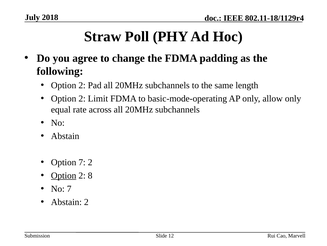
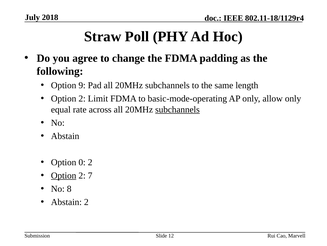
2 at (82, 85): 2 -> 9
subchannels at (177, 109) underline: none -> present
Option 7: 7 -> 0
8: 8 -> 7
No 7: 7 -> 8
